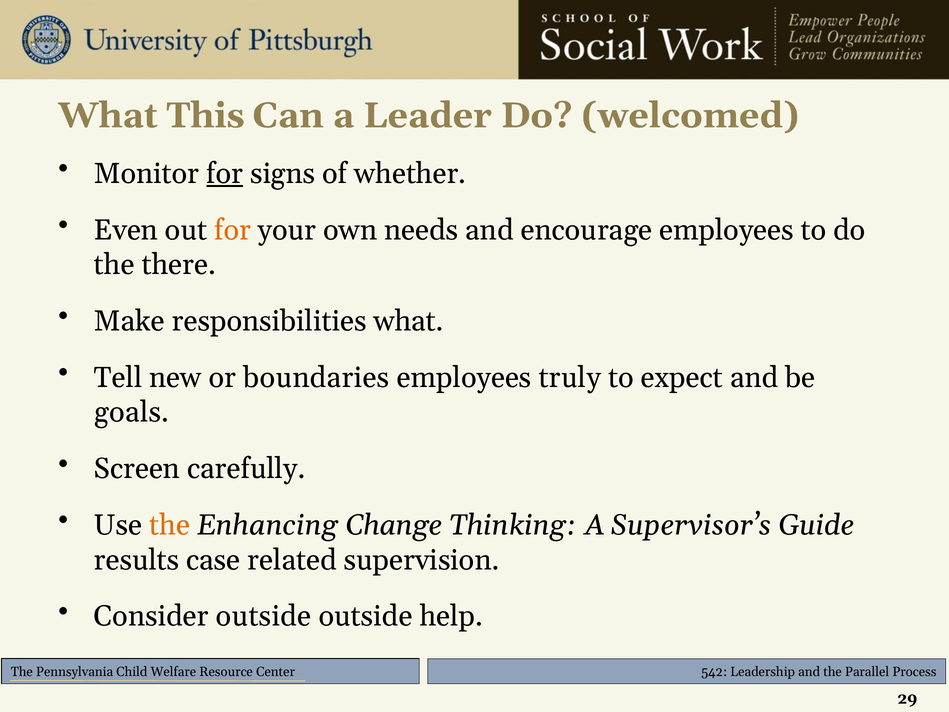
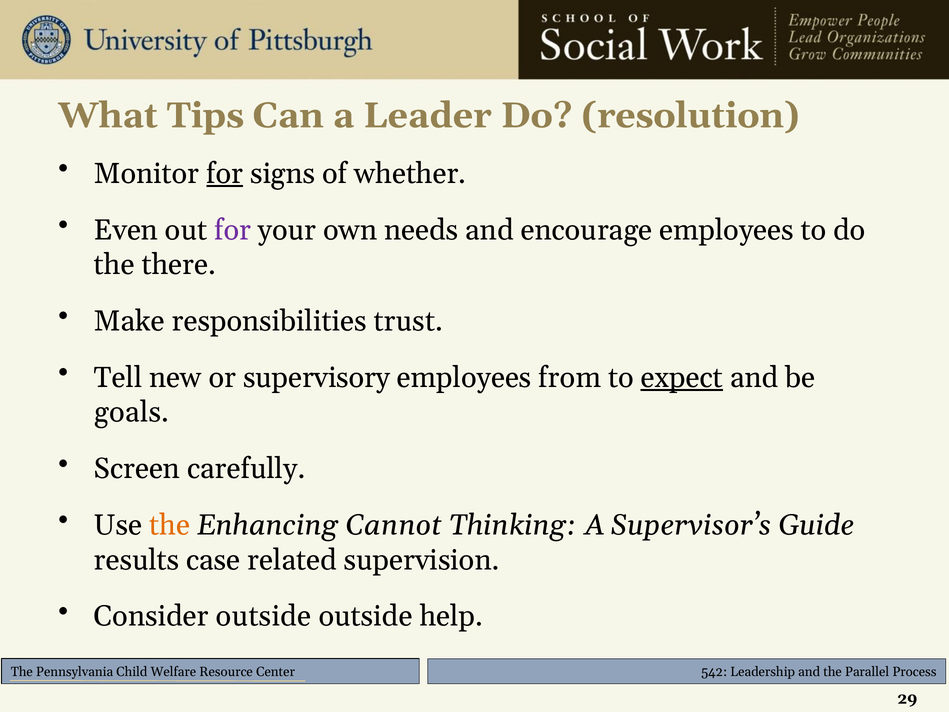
This: This -> Tips
welcomed: welcomed -> resolution
for at (233, 230) colour: orange -> purple
responsibilities what: what -> trust
boundaries: boundaries -> supervisory
truly: truly -> from
expect underline: none -> present
Change: Change -> Cannot
